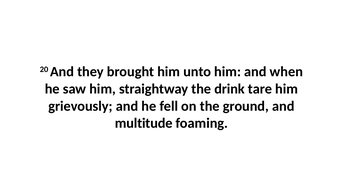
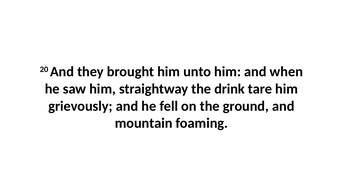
multitude: multitude -> mountain
